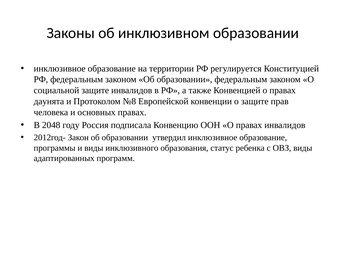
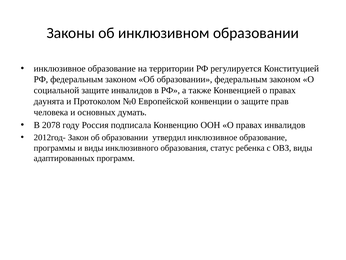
№8: №8 -> №0
основных правах: правах -> думать
2048: 2048 -> 2078
